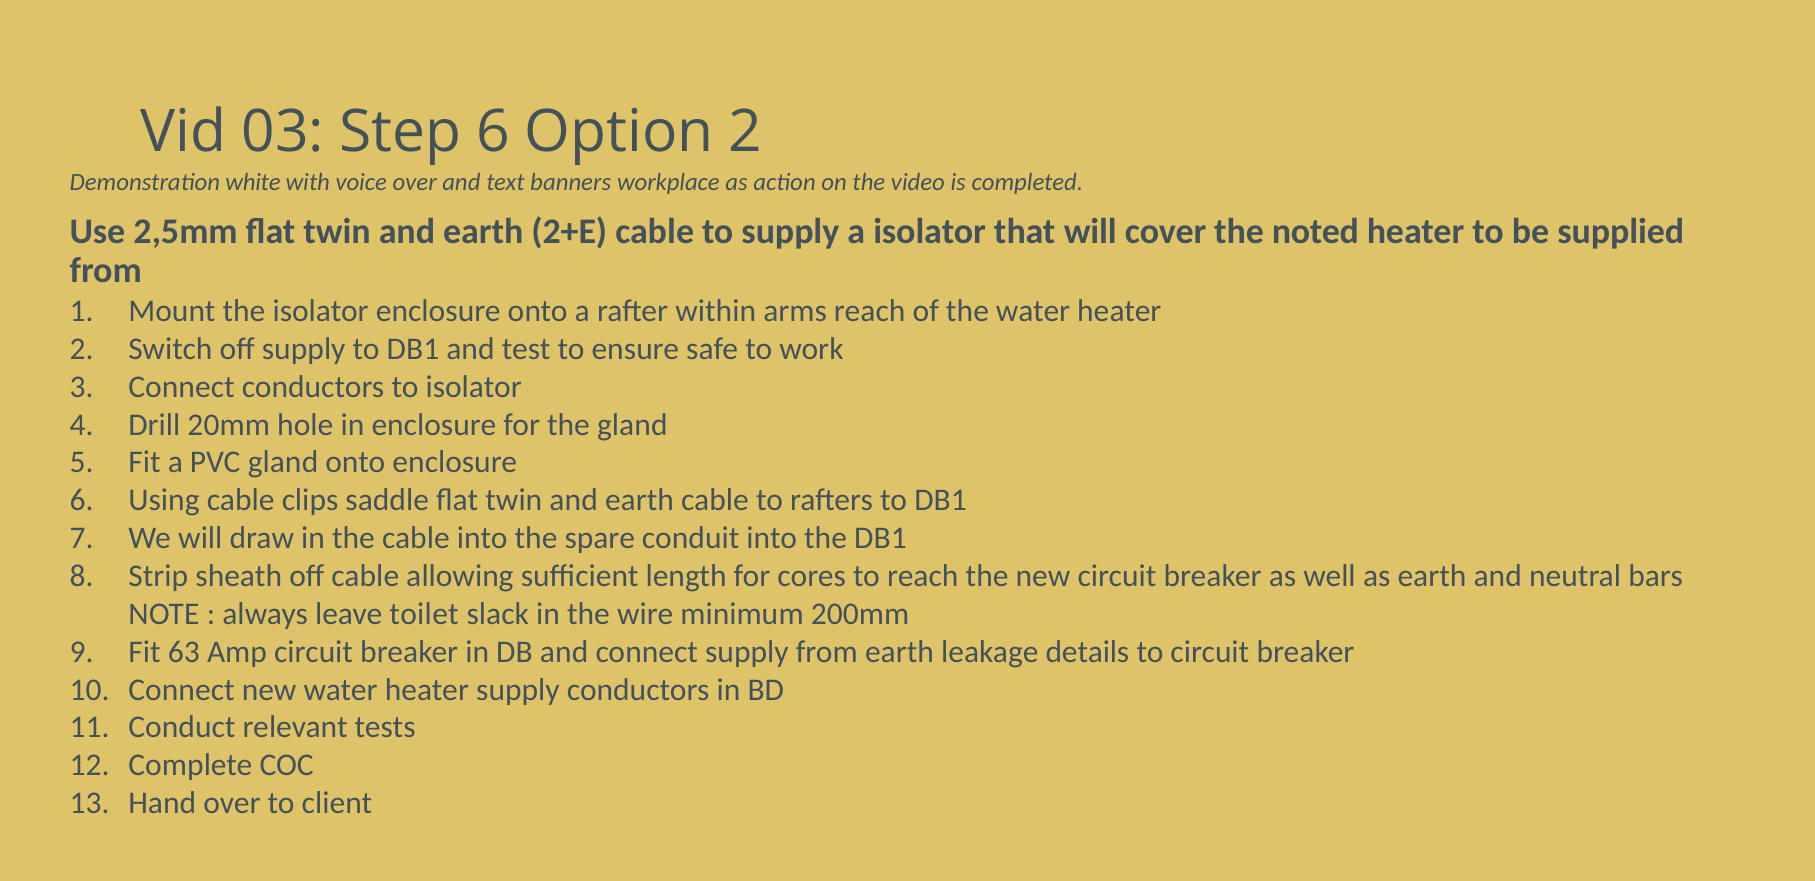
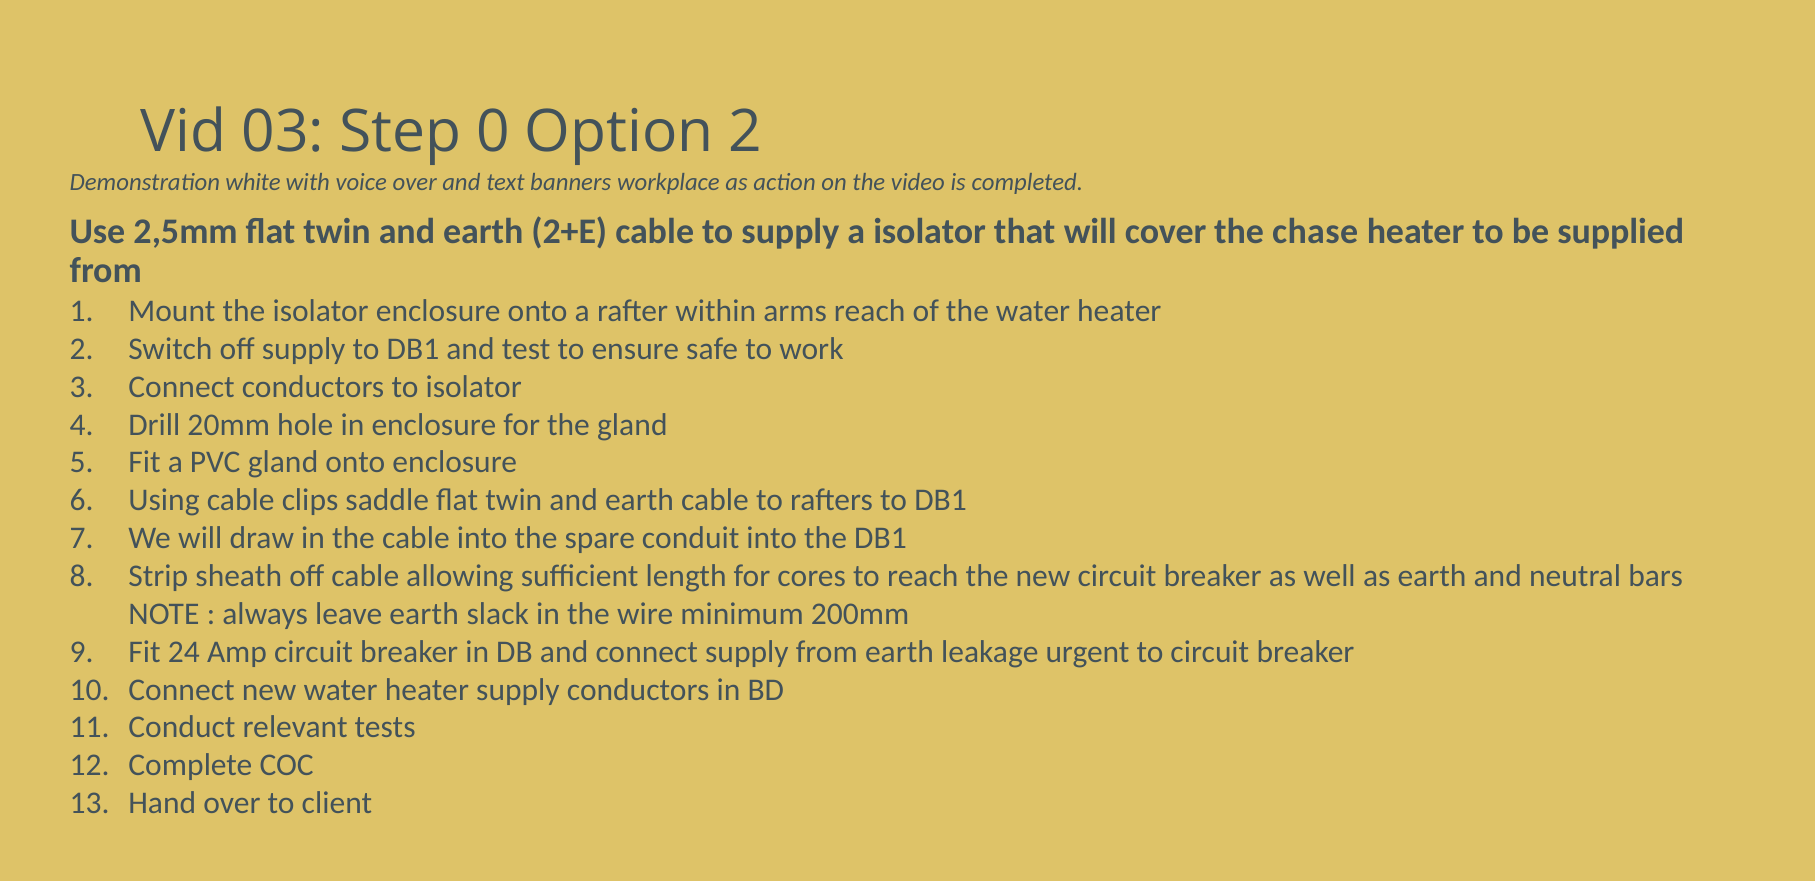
Step 6: 6 -> 0
noted: noted -> chase
leave toilet: toilet -> earth
63: 63 -> 24
details: details -> urgent
